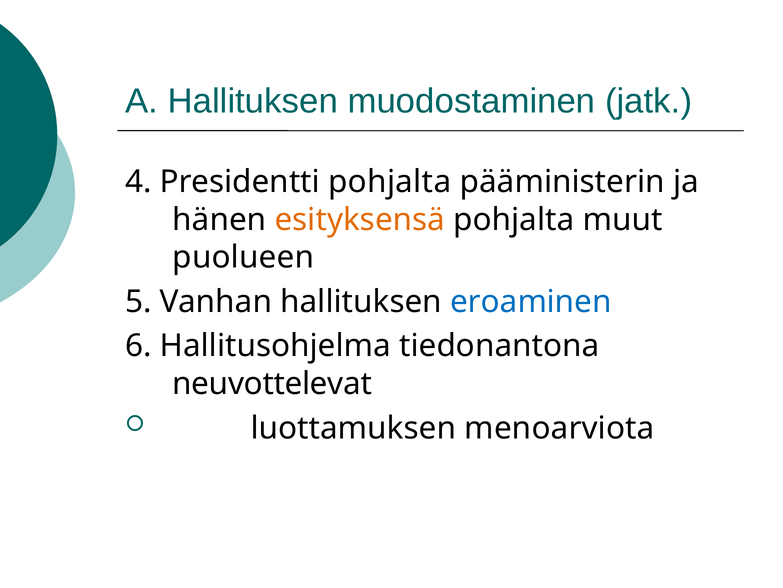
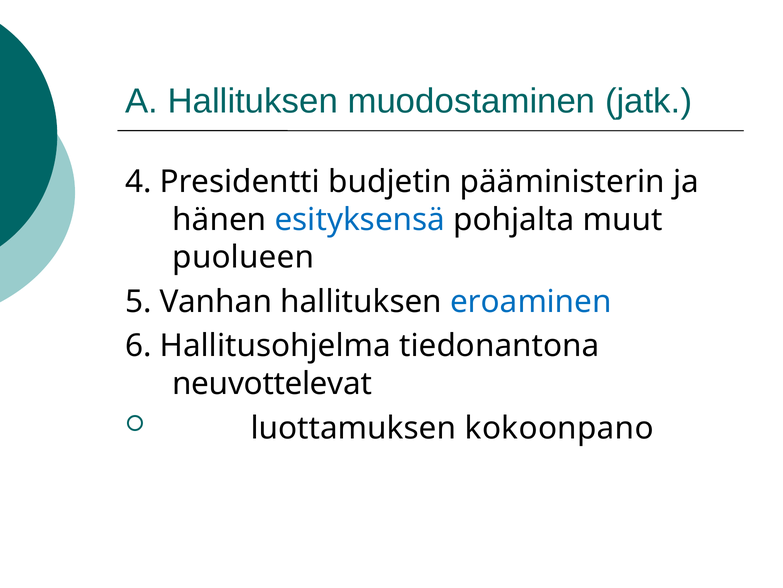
Presidentti pohjalta: pohjalta -> budjetin
esityksensä colour: orange -> blue
menoarviota: menoarviota -> kokoonpano
